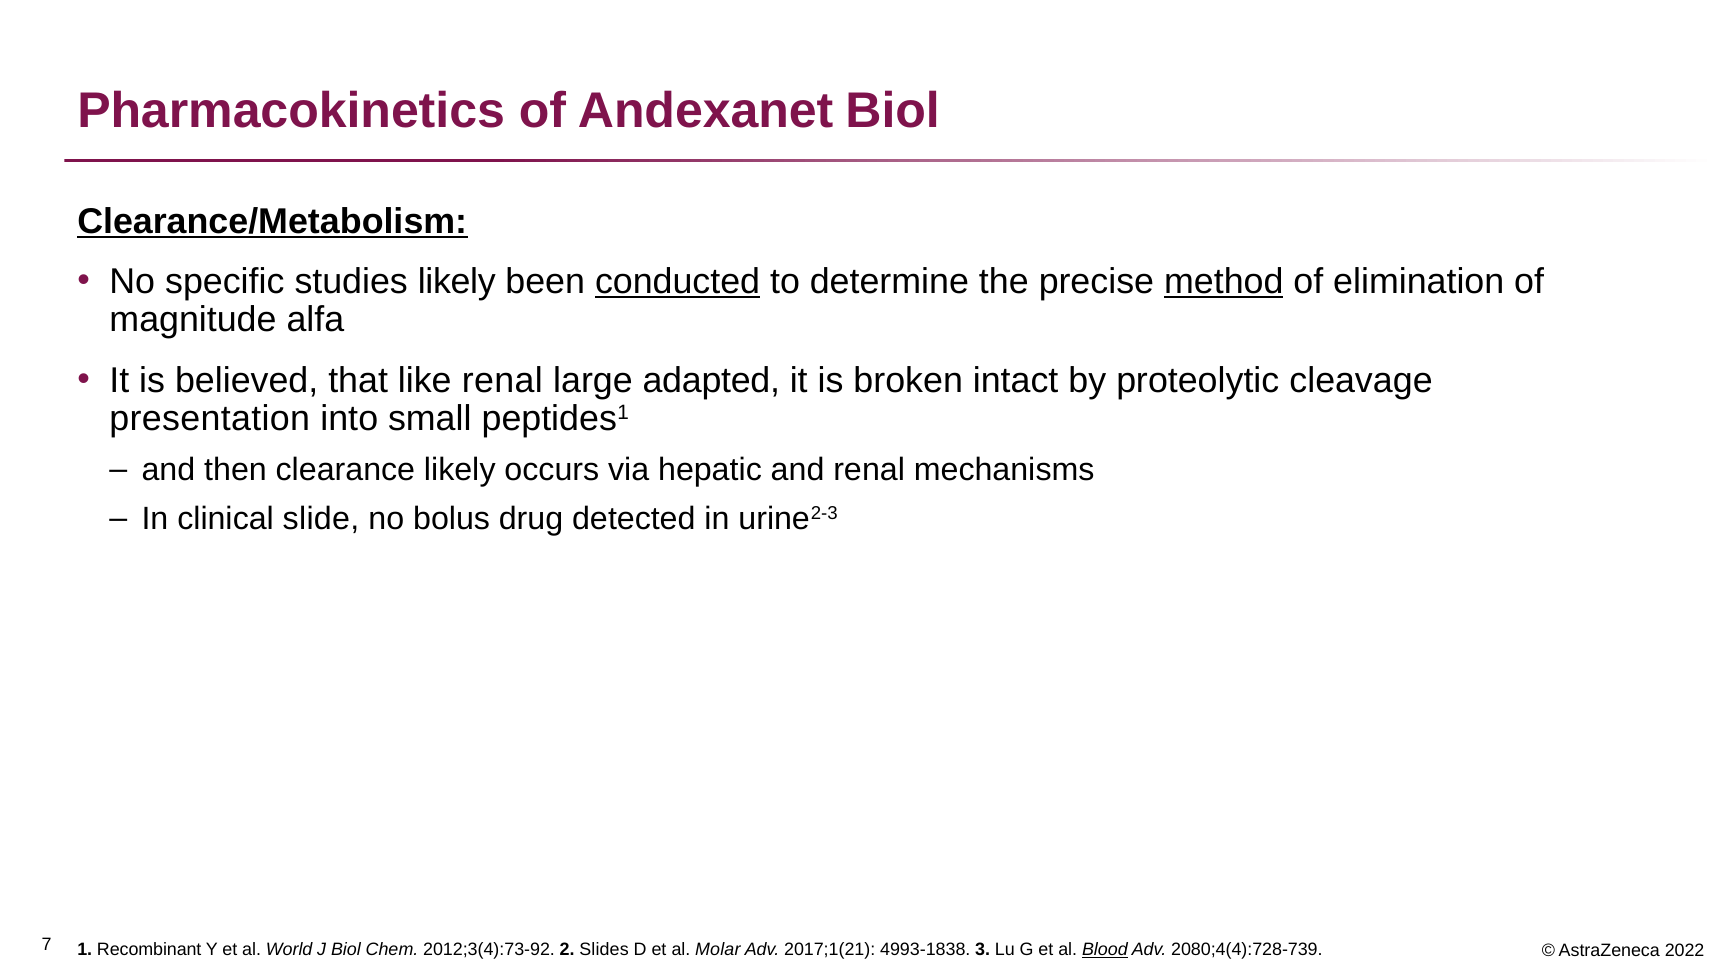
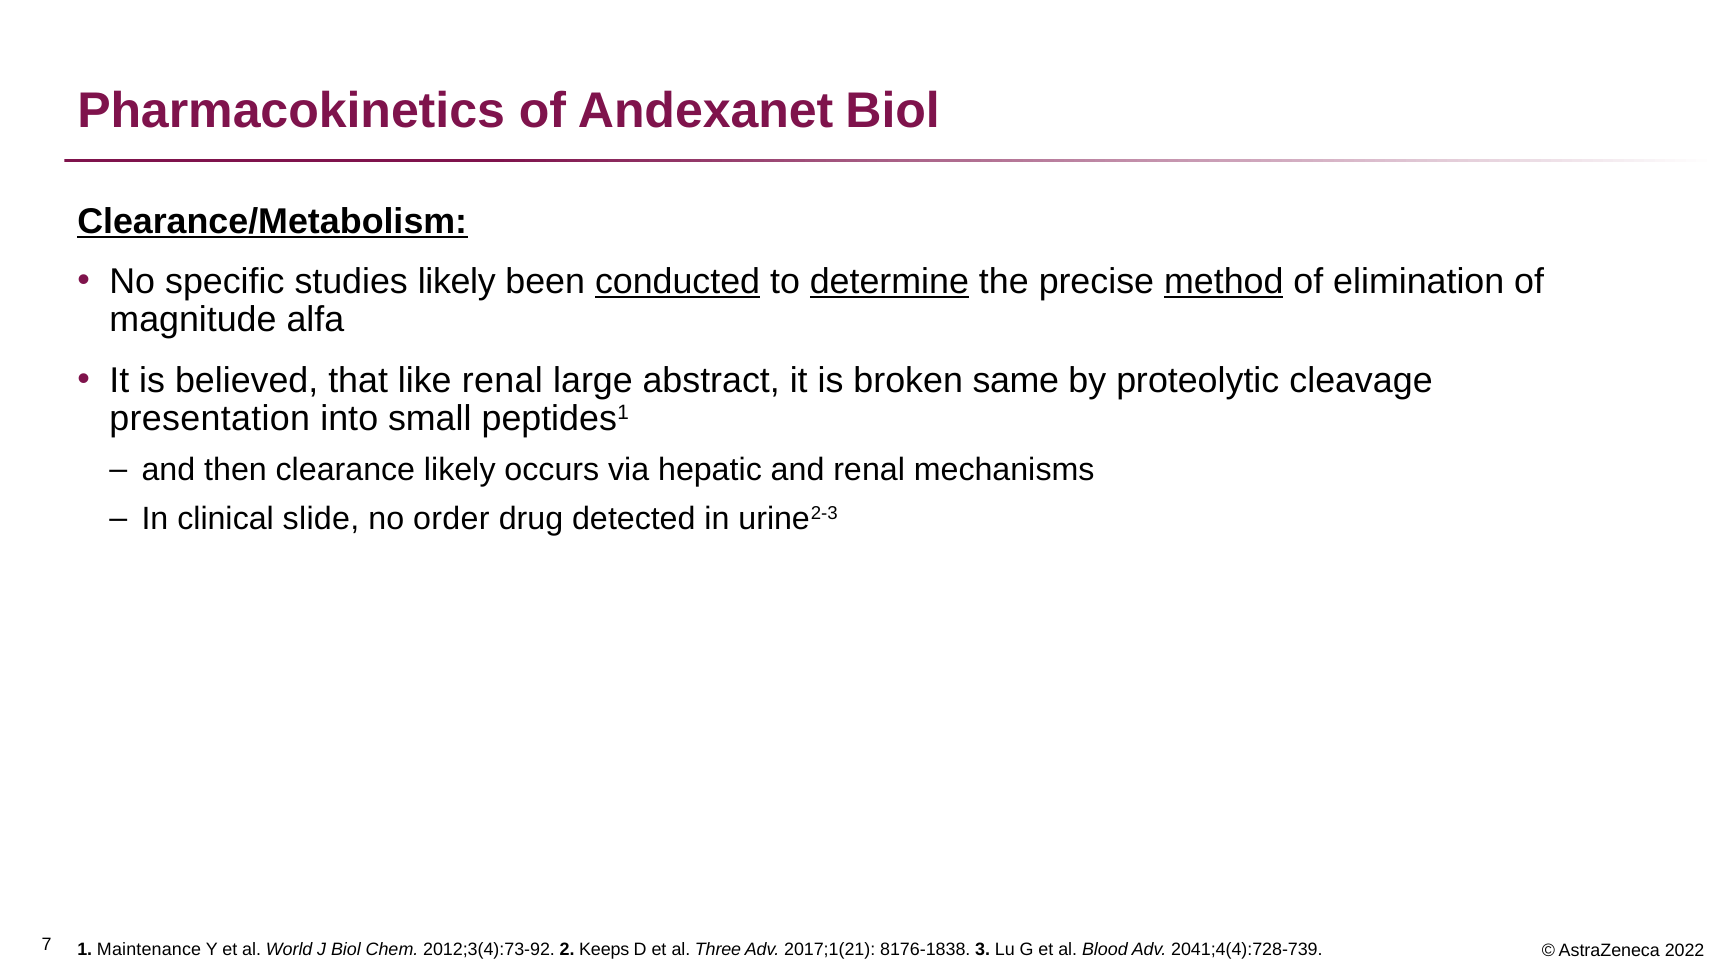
determine underline: none -> present
adapted: adapted -> abstract
intact: intact -> same
bolus: bolus -> order
Recombinant: Recombinant -> Maintenance
Slides: Slides -> Keeps
Molar: Molar -> Three
4993-1838: 4993-1838 -> 8176-1838
Blood underline: present -> none
2080;4(4):728-739: 2080;4(4):728-739 -> 2041;4(4):728-739
